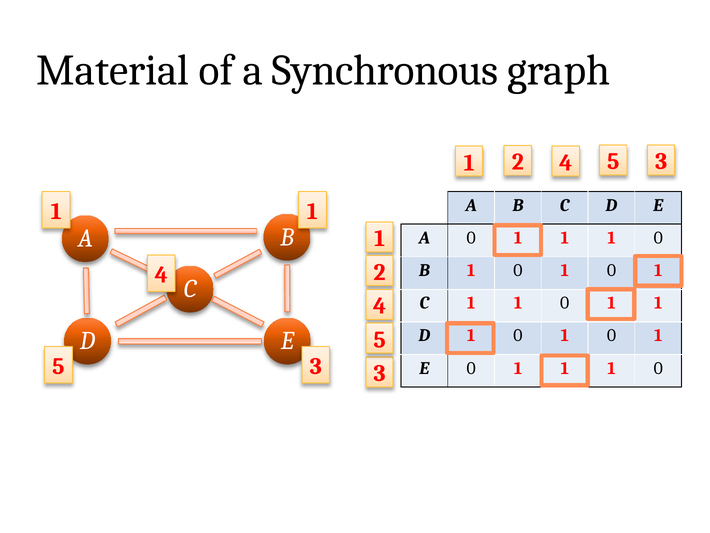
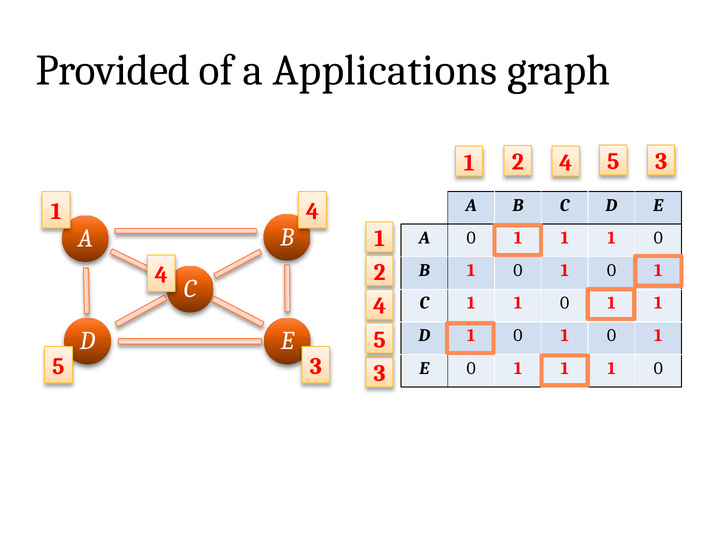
Material: Material -> Provided
Synchronous: Synchronous -> Applications
1 at (312, 211): 1 -> 4
